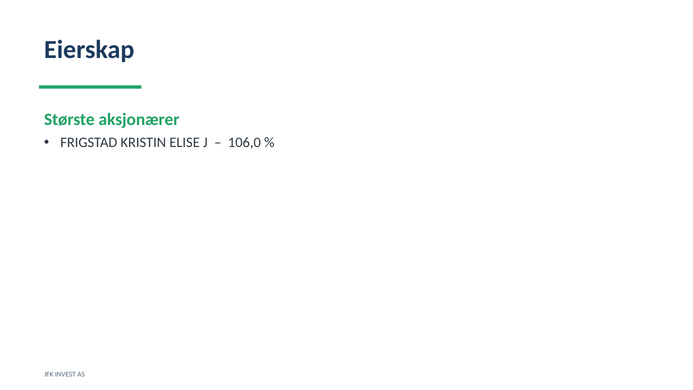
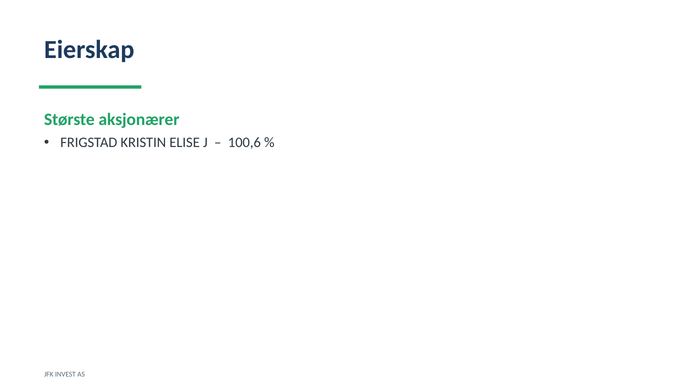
106,0: 106,0 -> 100,6
